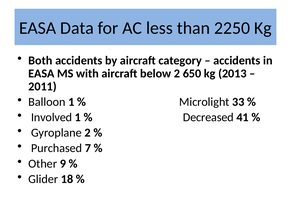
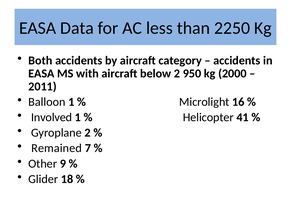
650: 650 -> 950
2013: 2013 -> 2000
33: 33 -> 16
Decreased: Decreased -> Helicopter
Purchased: Purchased -> Remained
